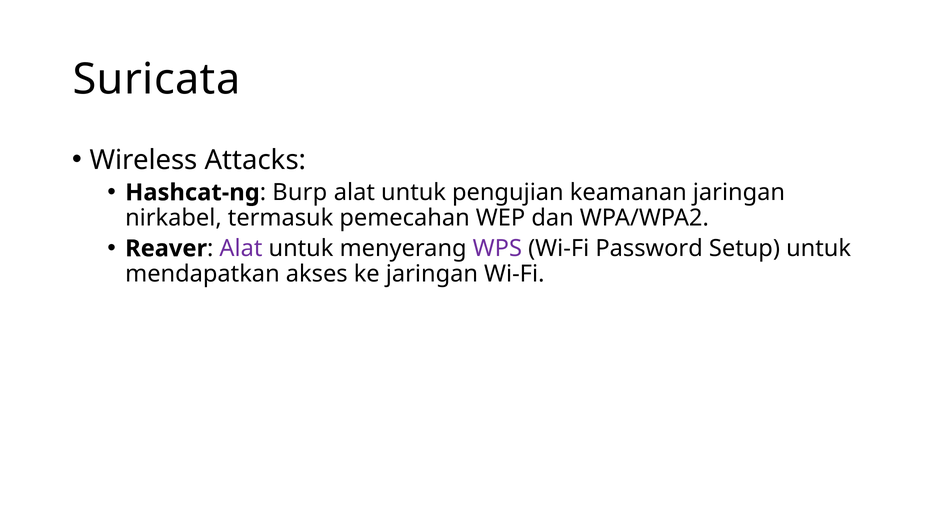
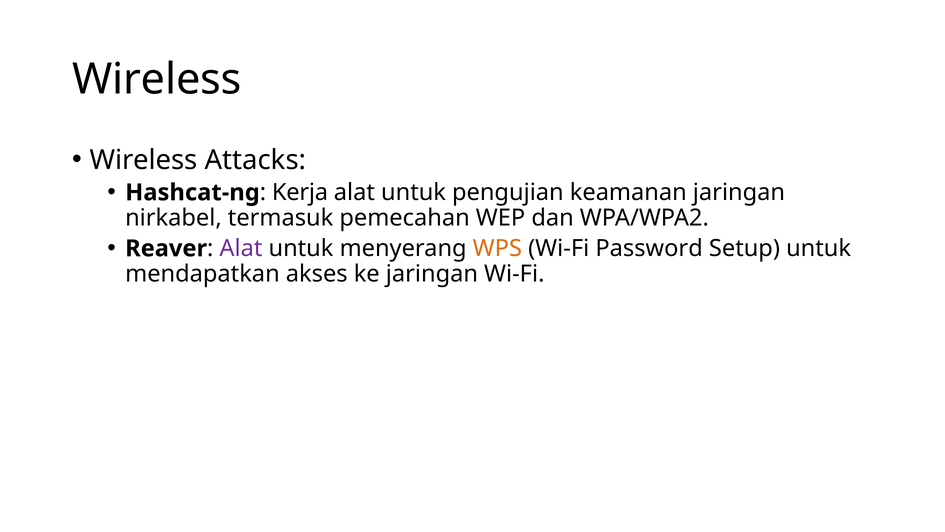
Suricata at (157, 79): Suricata -> Wireless
Burp: Burp -> Kerja
WPS colour: purple -> orange
